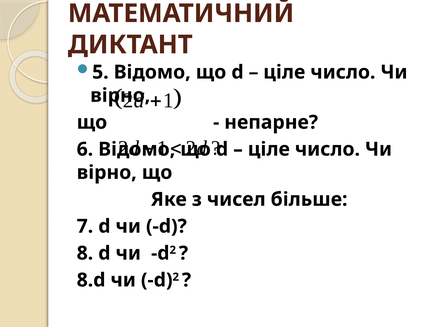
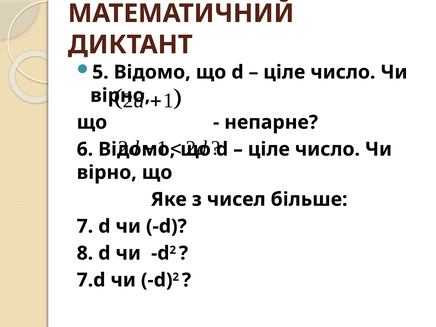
8.d: 8.d -> 7.d
